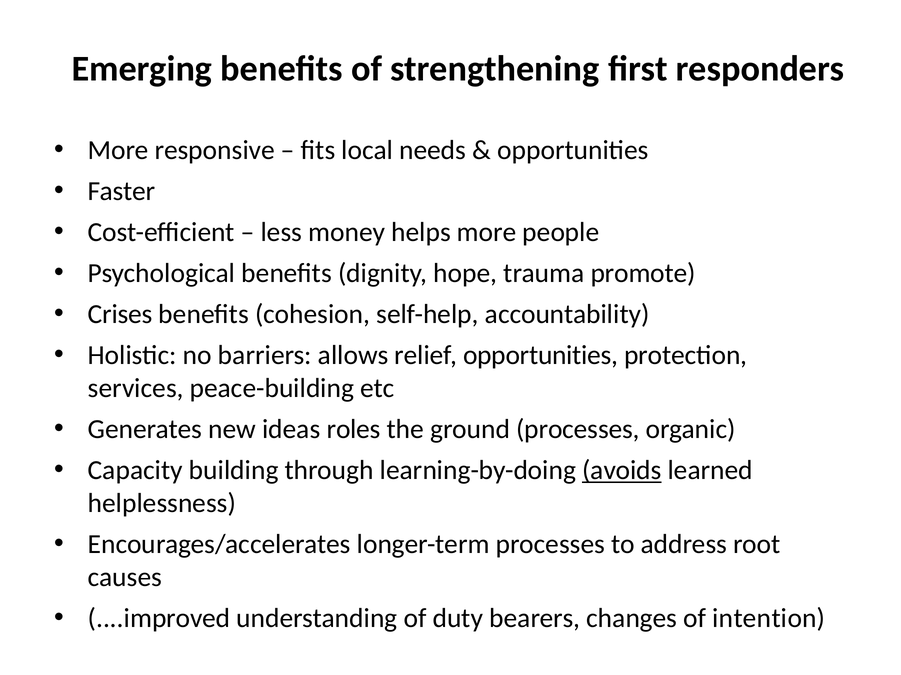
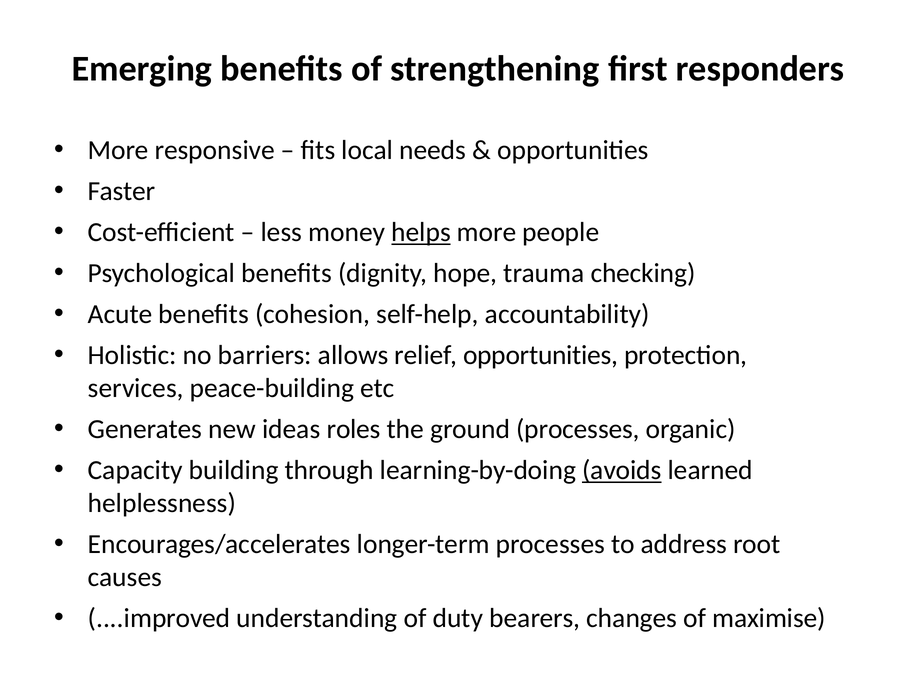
helps underline: none -> present
promote: promote -> checking
Crises: Crises -> Acute
intention: intention -> maximise
